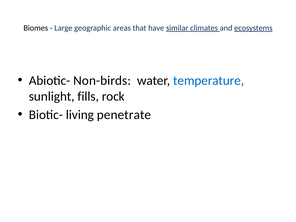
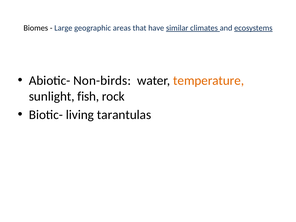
temperature colour: blue -> orange
fills: fills -> fish
penetrate: penetrate -> tarantulas
